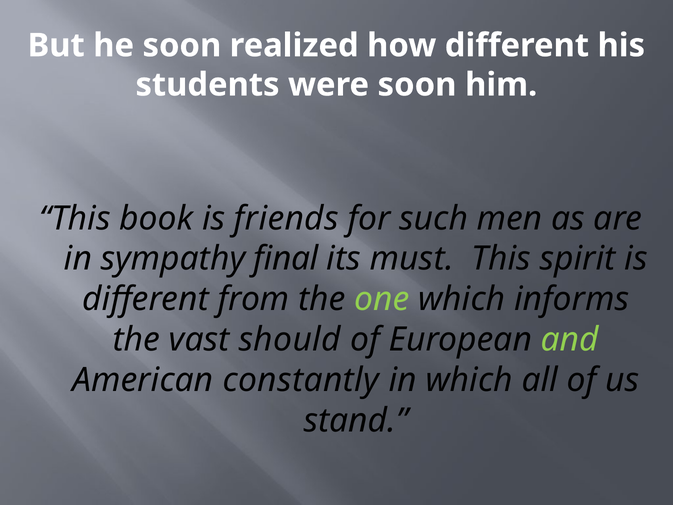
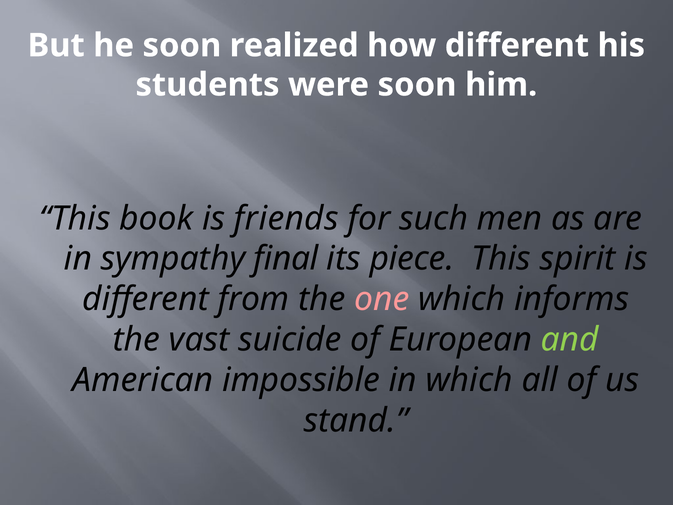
must: must -> piece
one colour: light green -> pink
should: should -> suicide
constantly: constantly -> impossible
